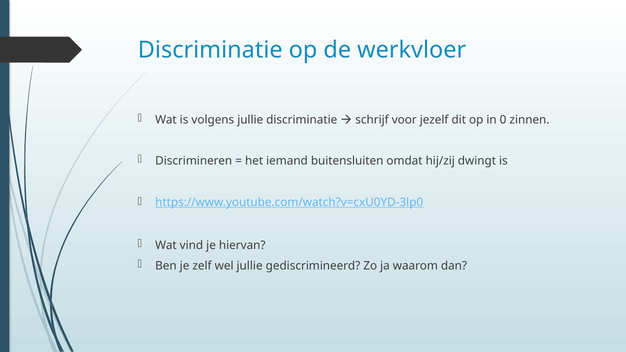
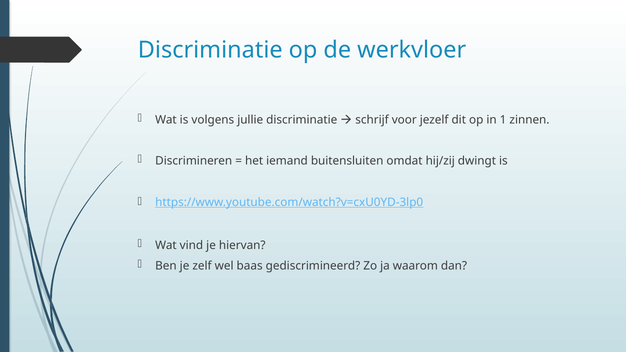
0: 0 -> 1
wel jullie: jullie -> baas
